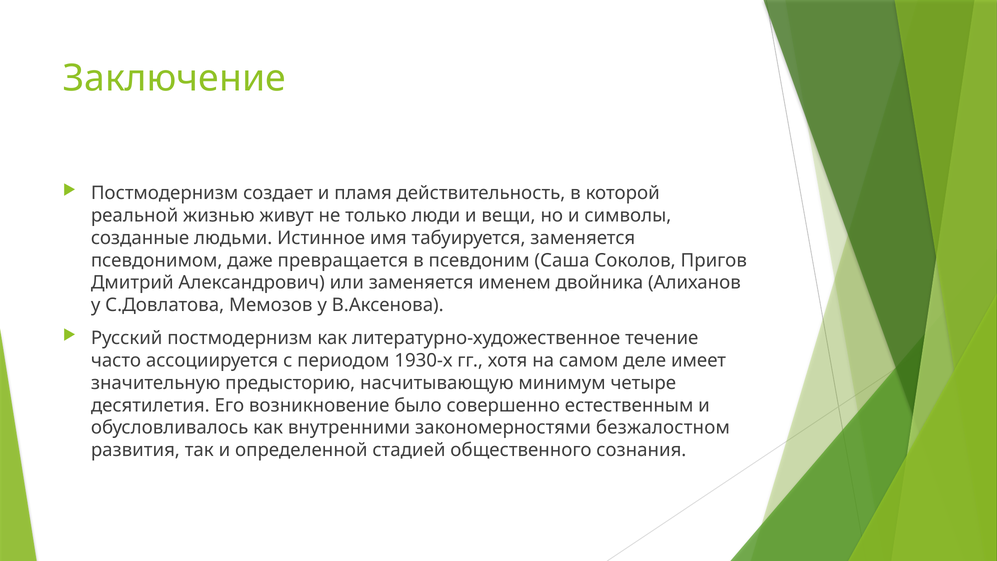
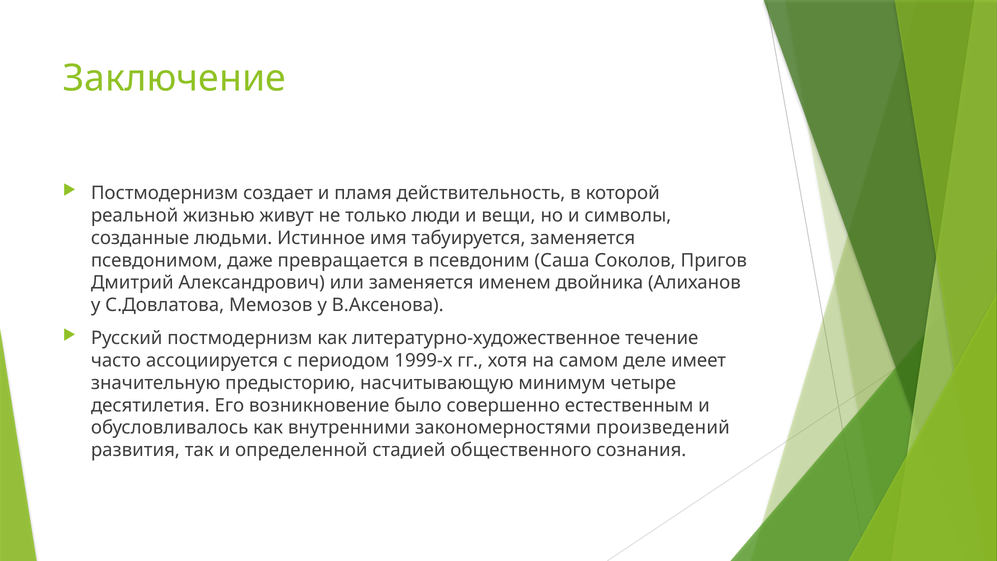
1930-х: 1930-х -> 1999-х
безжалостном: безжалостном -> произведений
